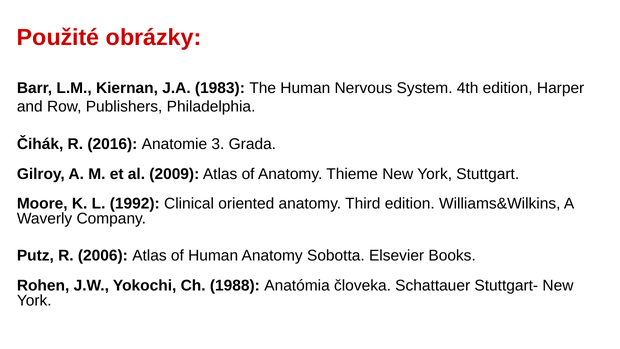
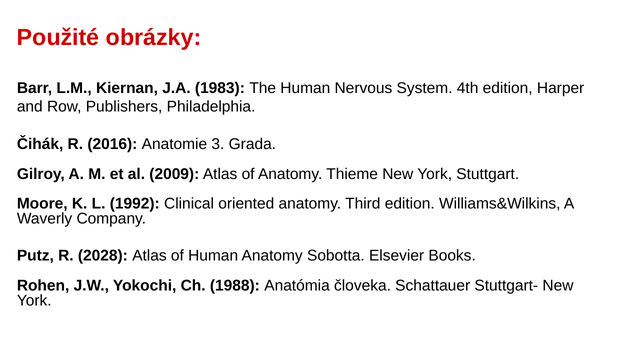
2006: 2006 -> 2028
